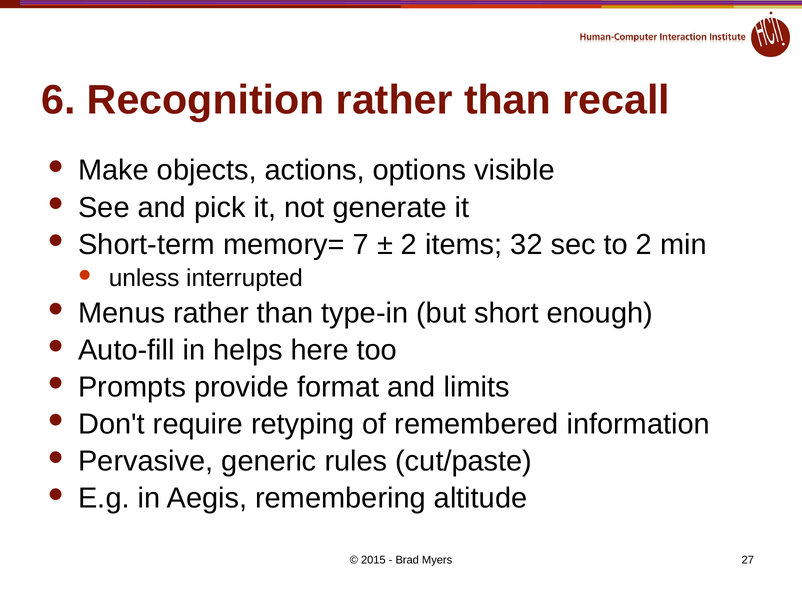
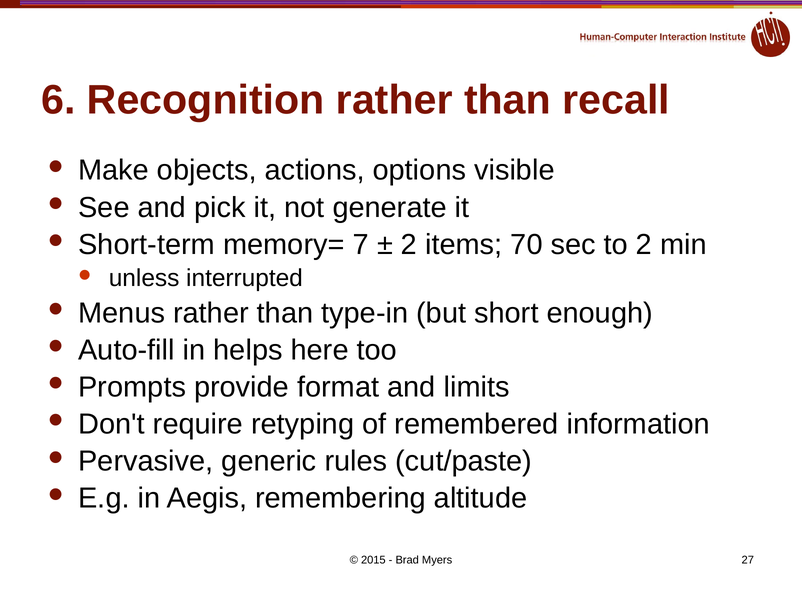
32: 32 -> 70
